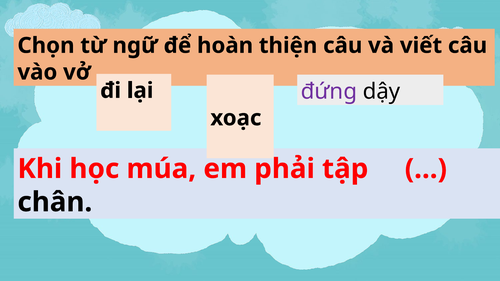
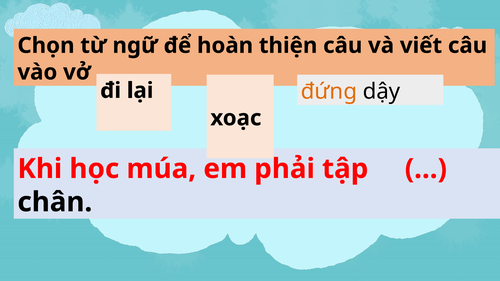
đứng colour: purple -> orange
